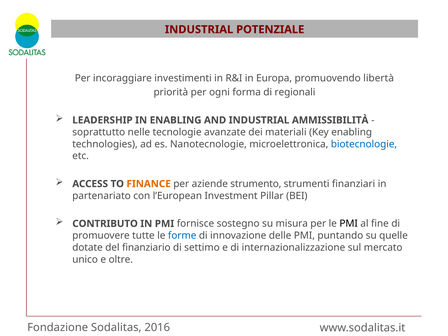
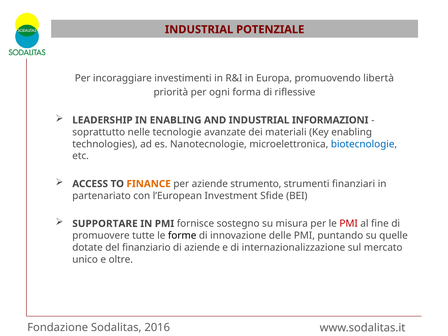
regionali: regionali -> riflessive
AMMISSIBILITÀ: AMMISSIBILITÀ -> INFORMAZIONI
Pillar: Pillar -> Sfide
CONTRIBUTO: CONTRIBUTO -> SUPPORTARE
PMI at (349, 224) colour: black -> red
forme colour: blue -> black
di settimo: settimo -> aziende
